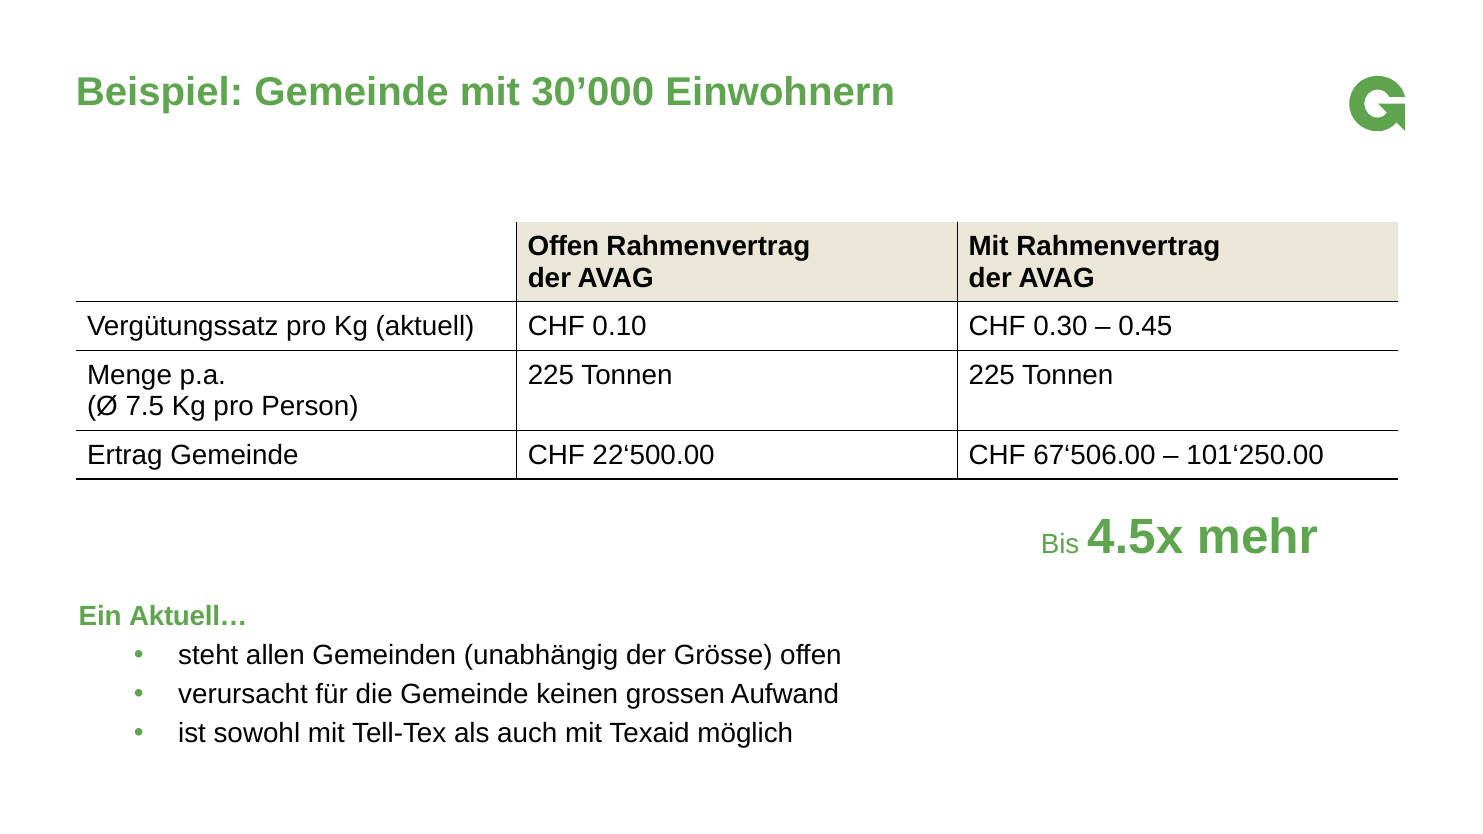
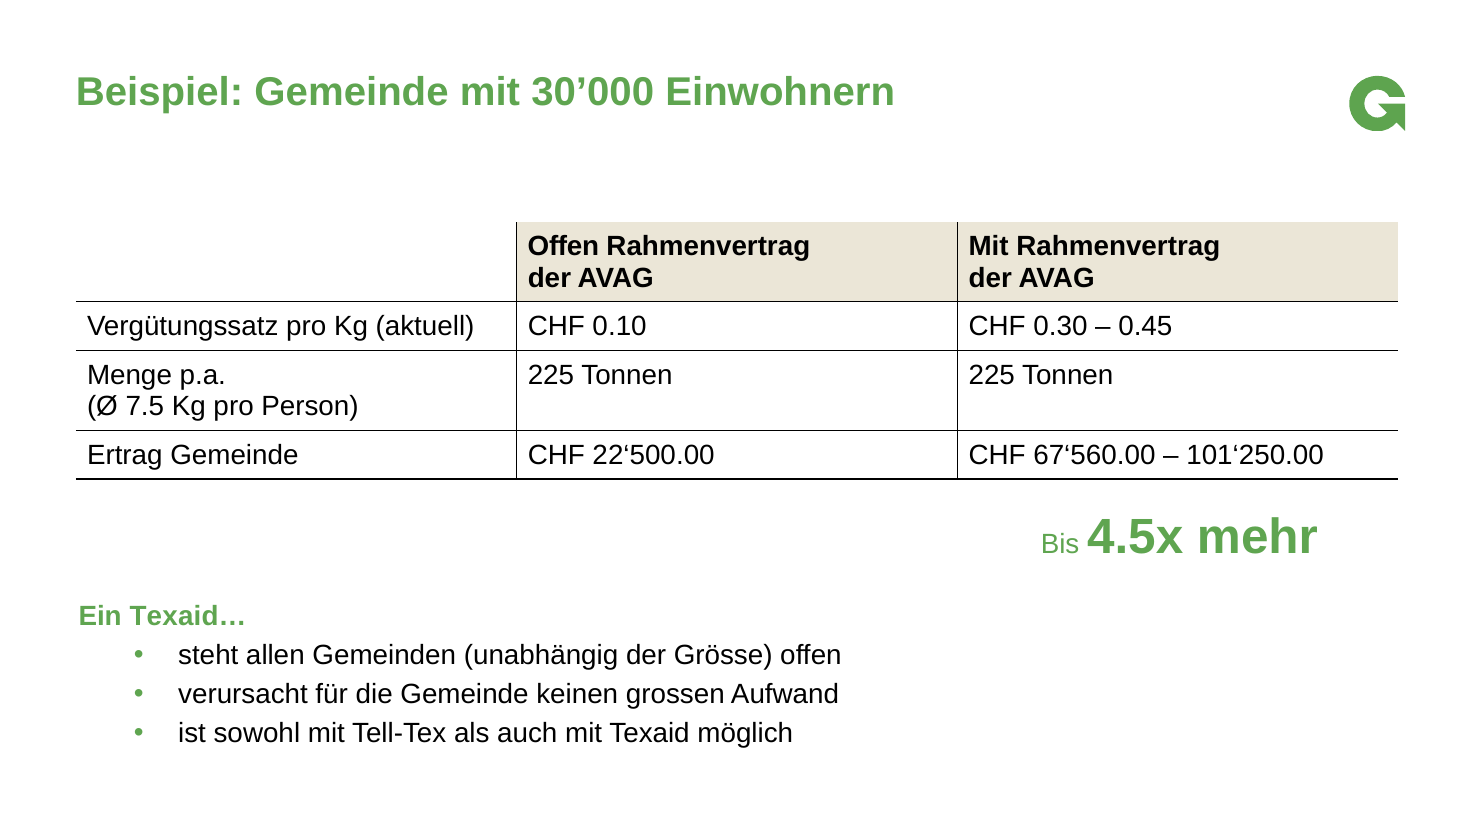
67‘506.00: 67‘506.00 -> 67‘560.00
Aktuell…: Aktuell… -> Texaid…
